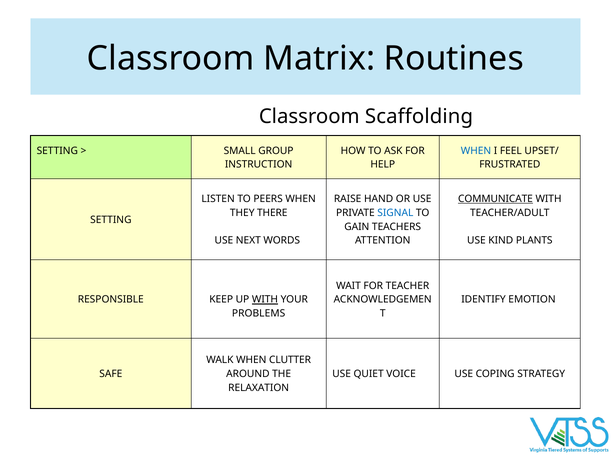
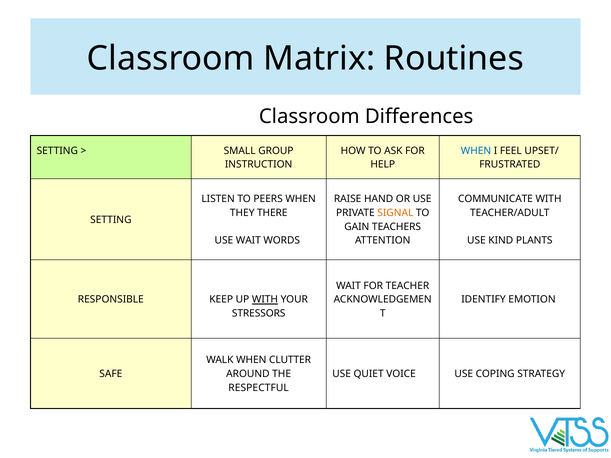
Scaffolding: Scaffolding -> Differences
COMMUNICATE underline: present -> none
SIGNAL colour: blue -> orange
USE NEXT: NEXT -> WAIT
PROBLEMS: PROBLEMS -> STRESSORS
RELAXATION: RELAXATION -> RESPECTFUL
